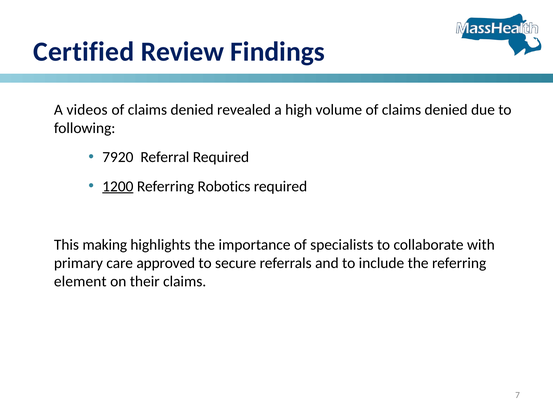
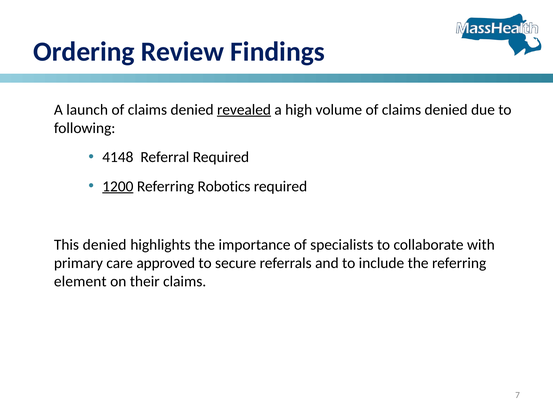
Certified: Certified -> Ordering
videos: videos -> launch
revealed underline: none -> present
7920: 7920 -> 4148
This making: making -> denied
